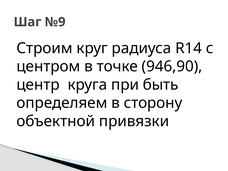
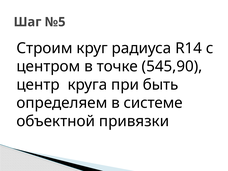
№9: №9 -> №5
946,90: 946,90 -> 545,90
сторону: сторону -> системе
